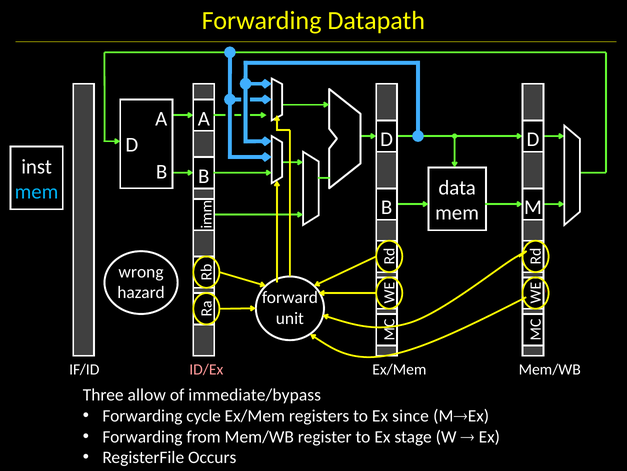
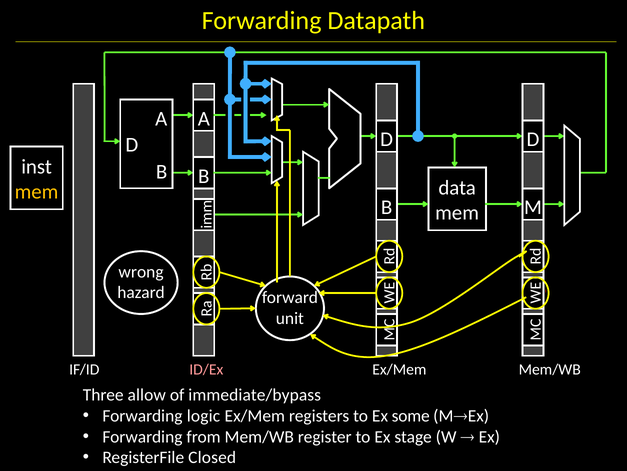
mem at (37, 192) colour: light blue -> yellow
cycle: cycle -> logic
since: since -> some
Occurs: Occurs -> Closed
